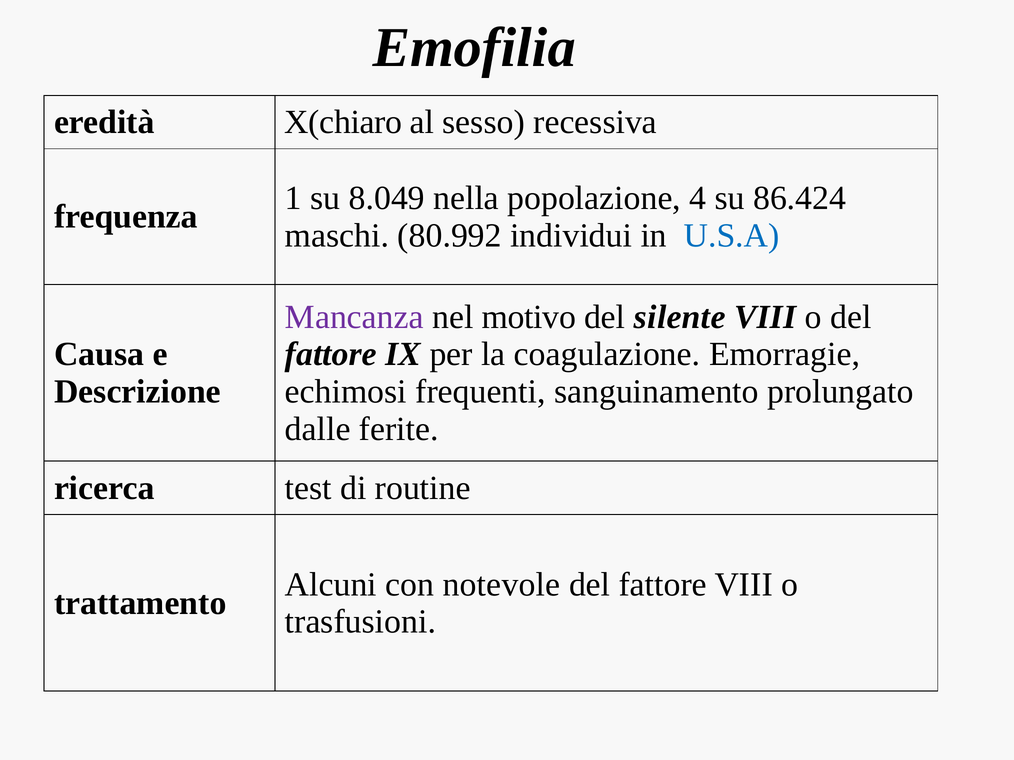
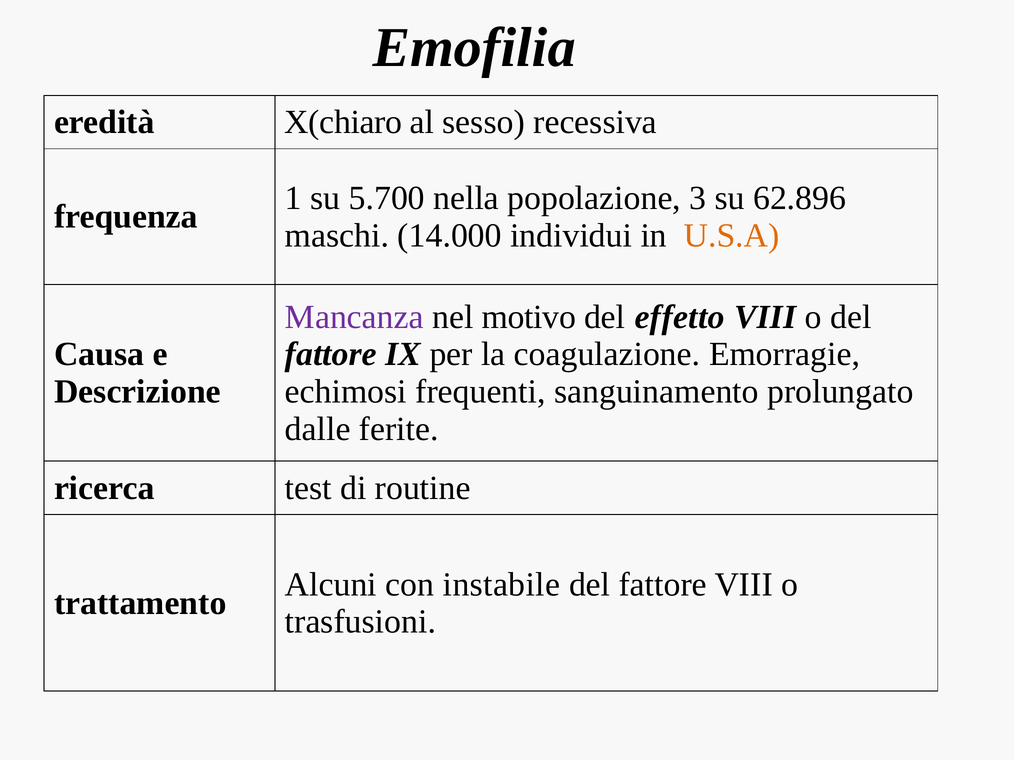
8.049: 8.049 -> 5.700
4: 4 -> 3
86.424: 86.424 -> 62.896
80.992: 80.992 -> 14.000
U.S.A colour: blue -> orange
silente: silente -> effetto
notevole: notevole -> instabile
